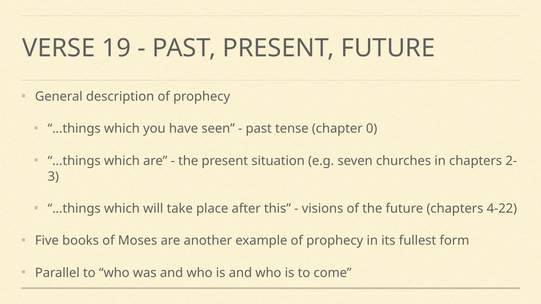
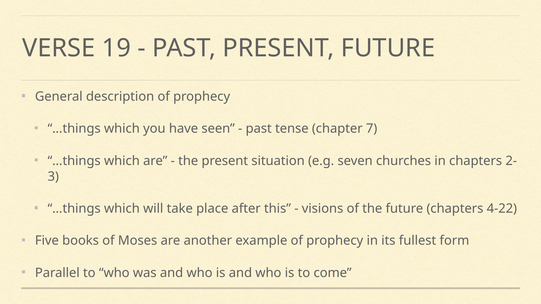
0: 0 -> 7
